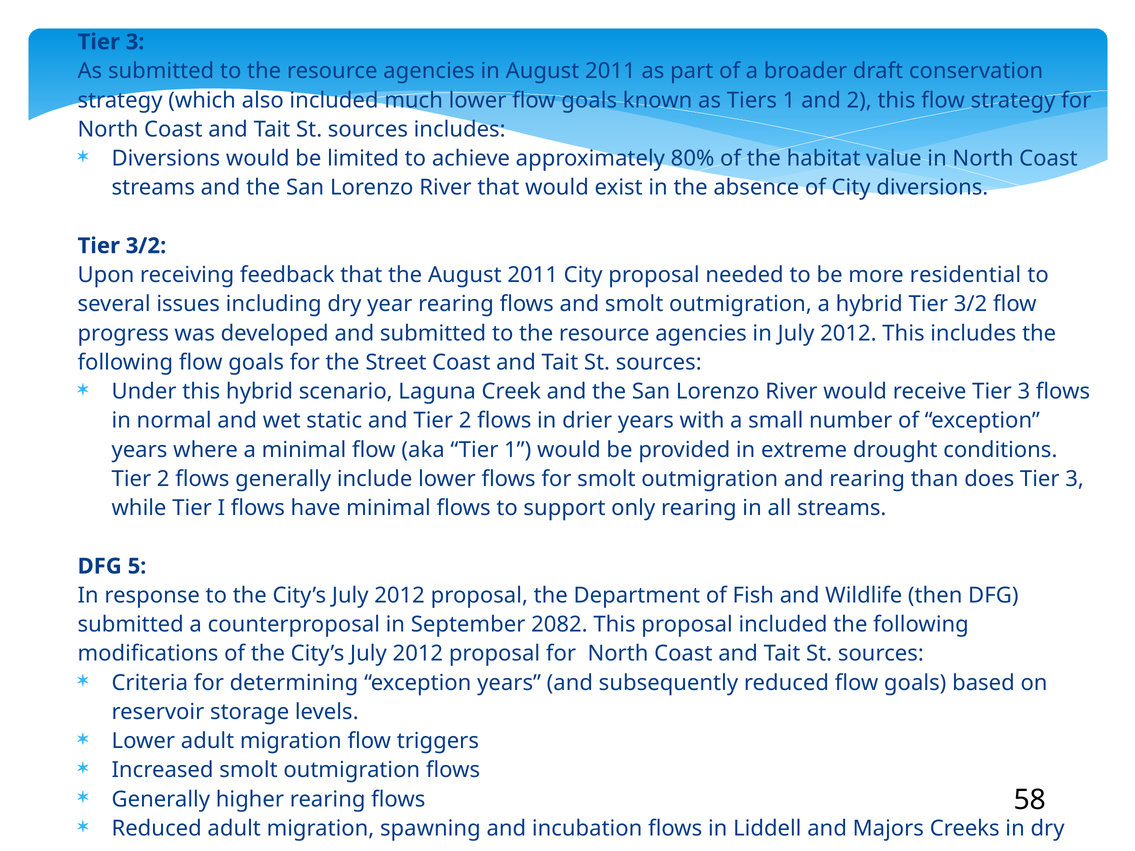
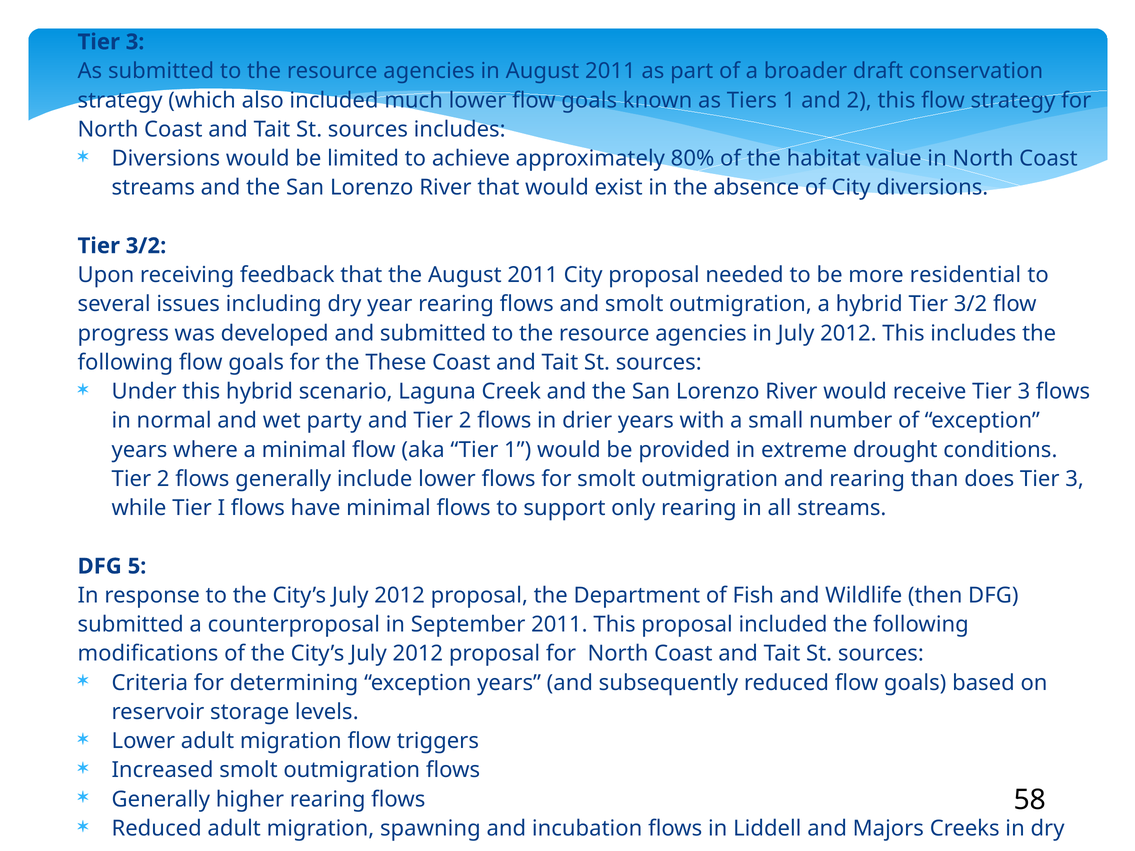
Street: Street -> These
static: static -> party
September 2082: 2082 -> 2011
